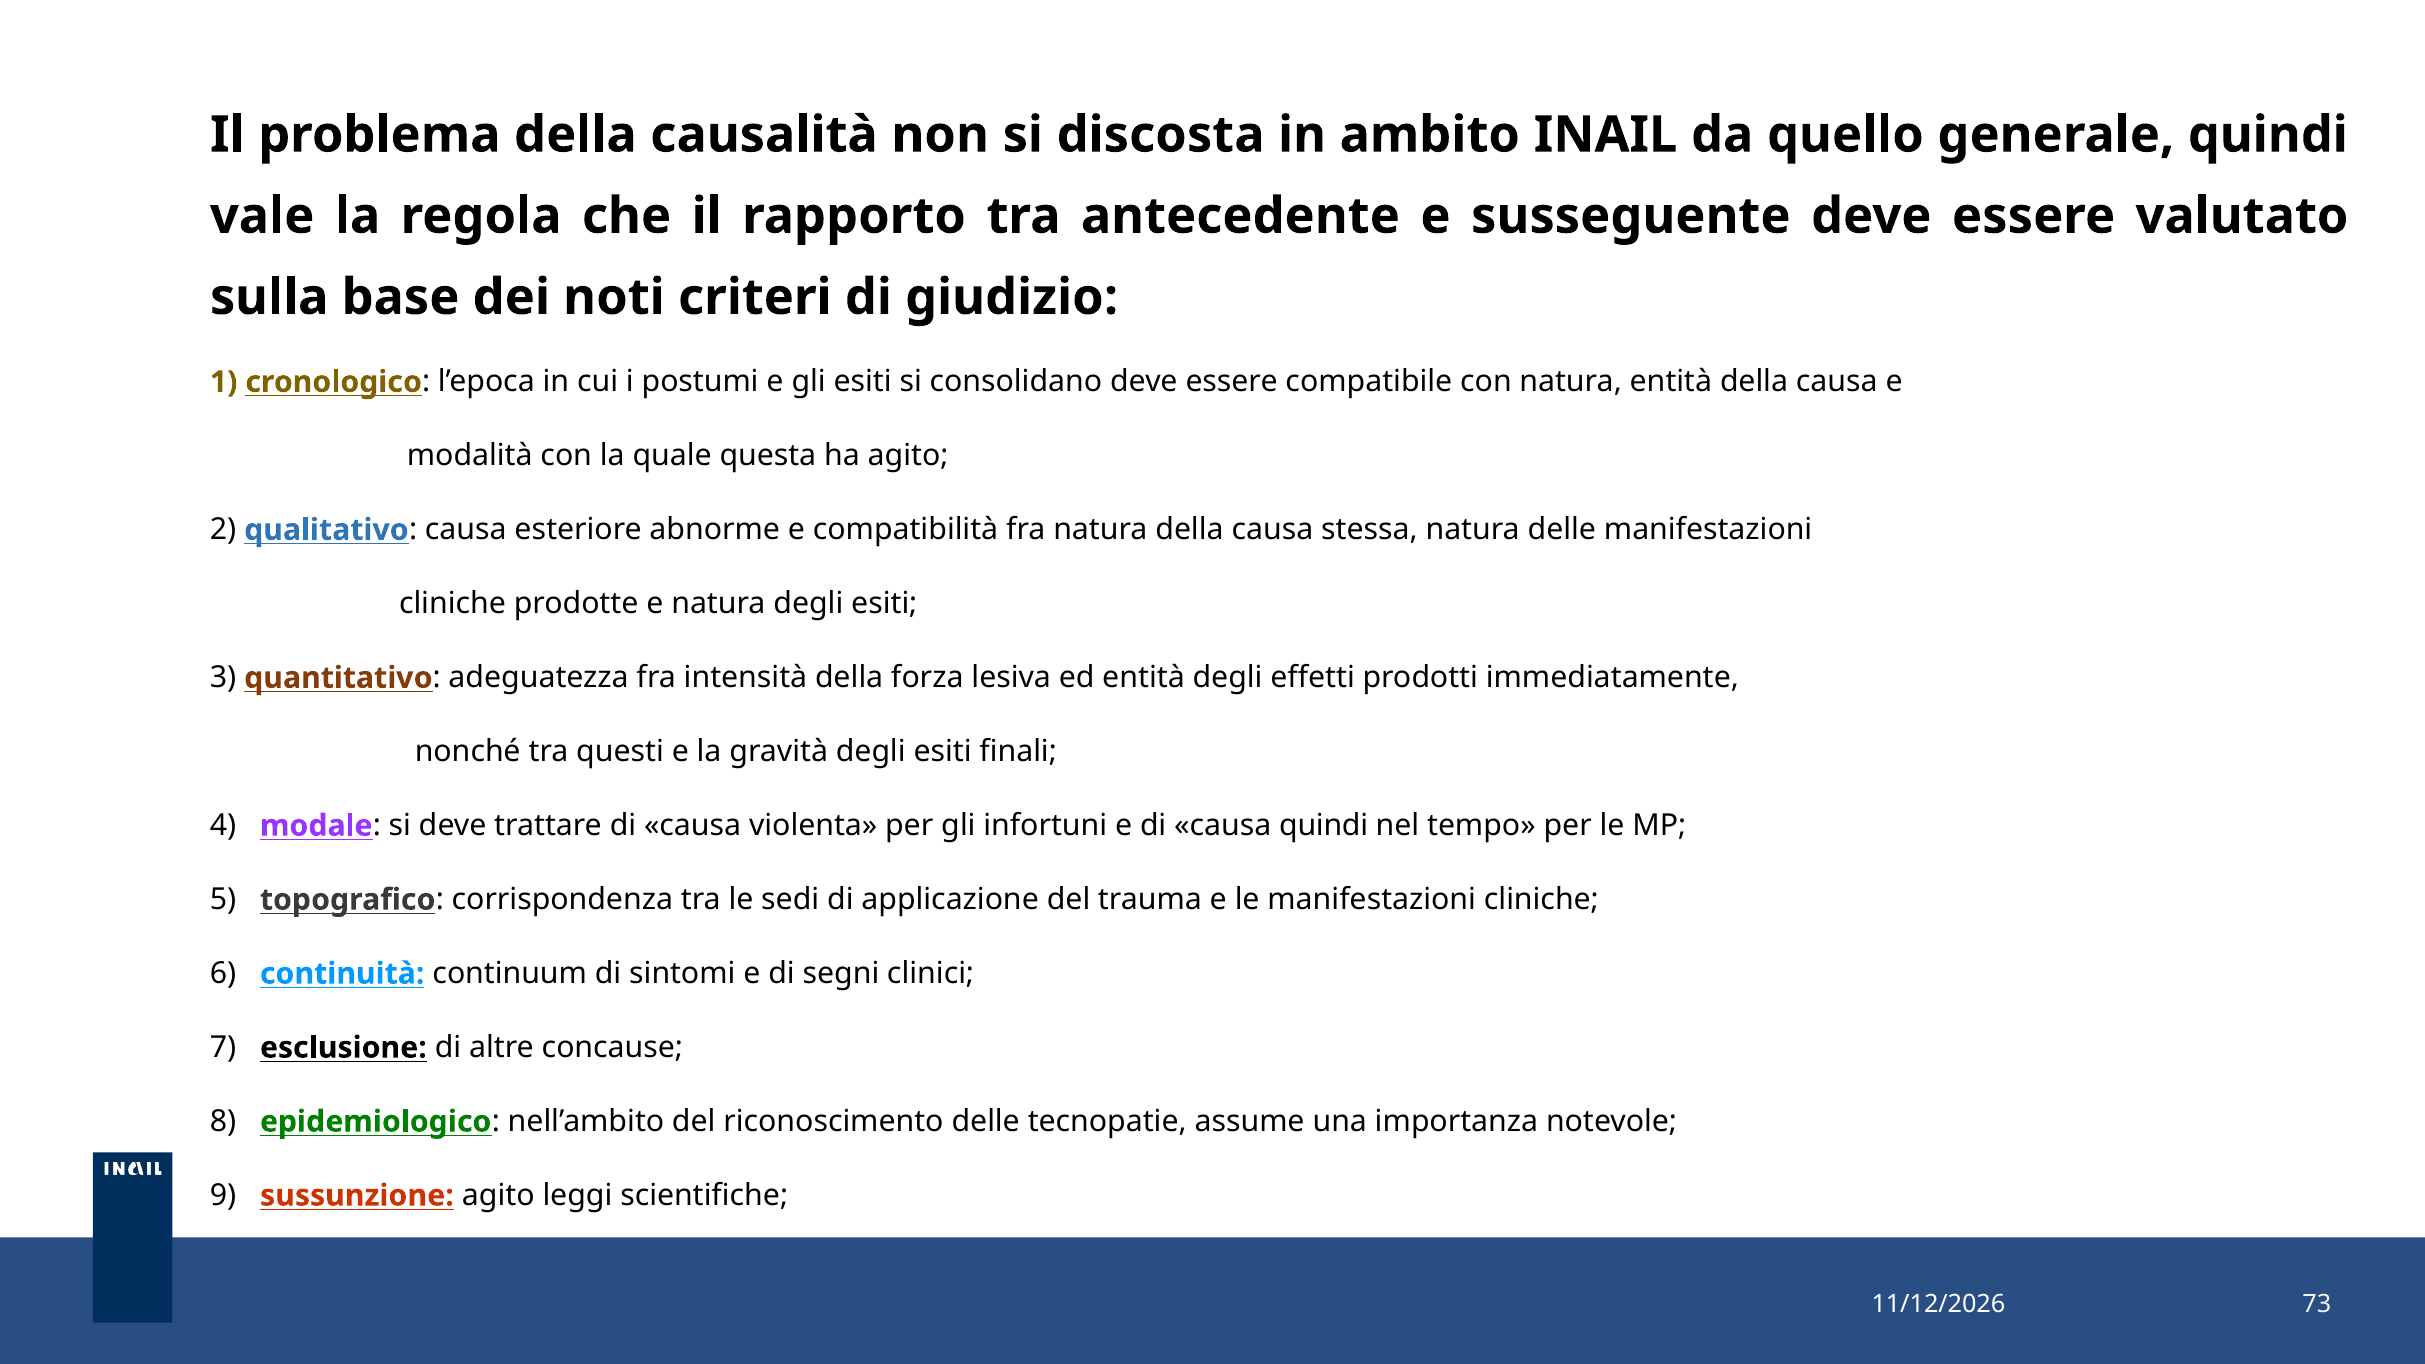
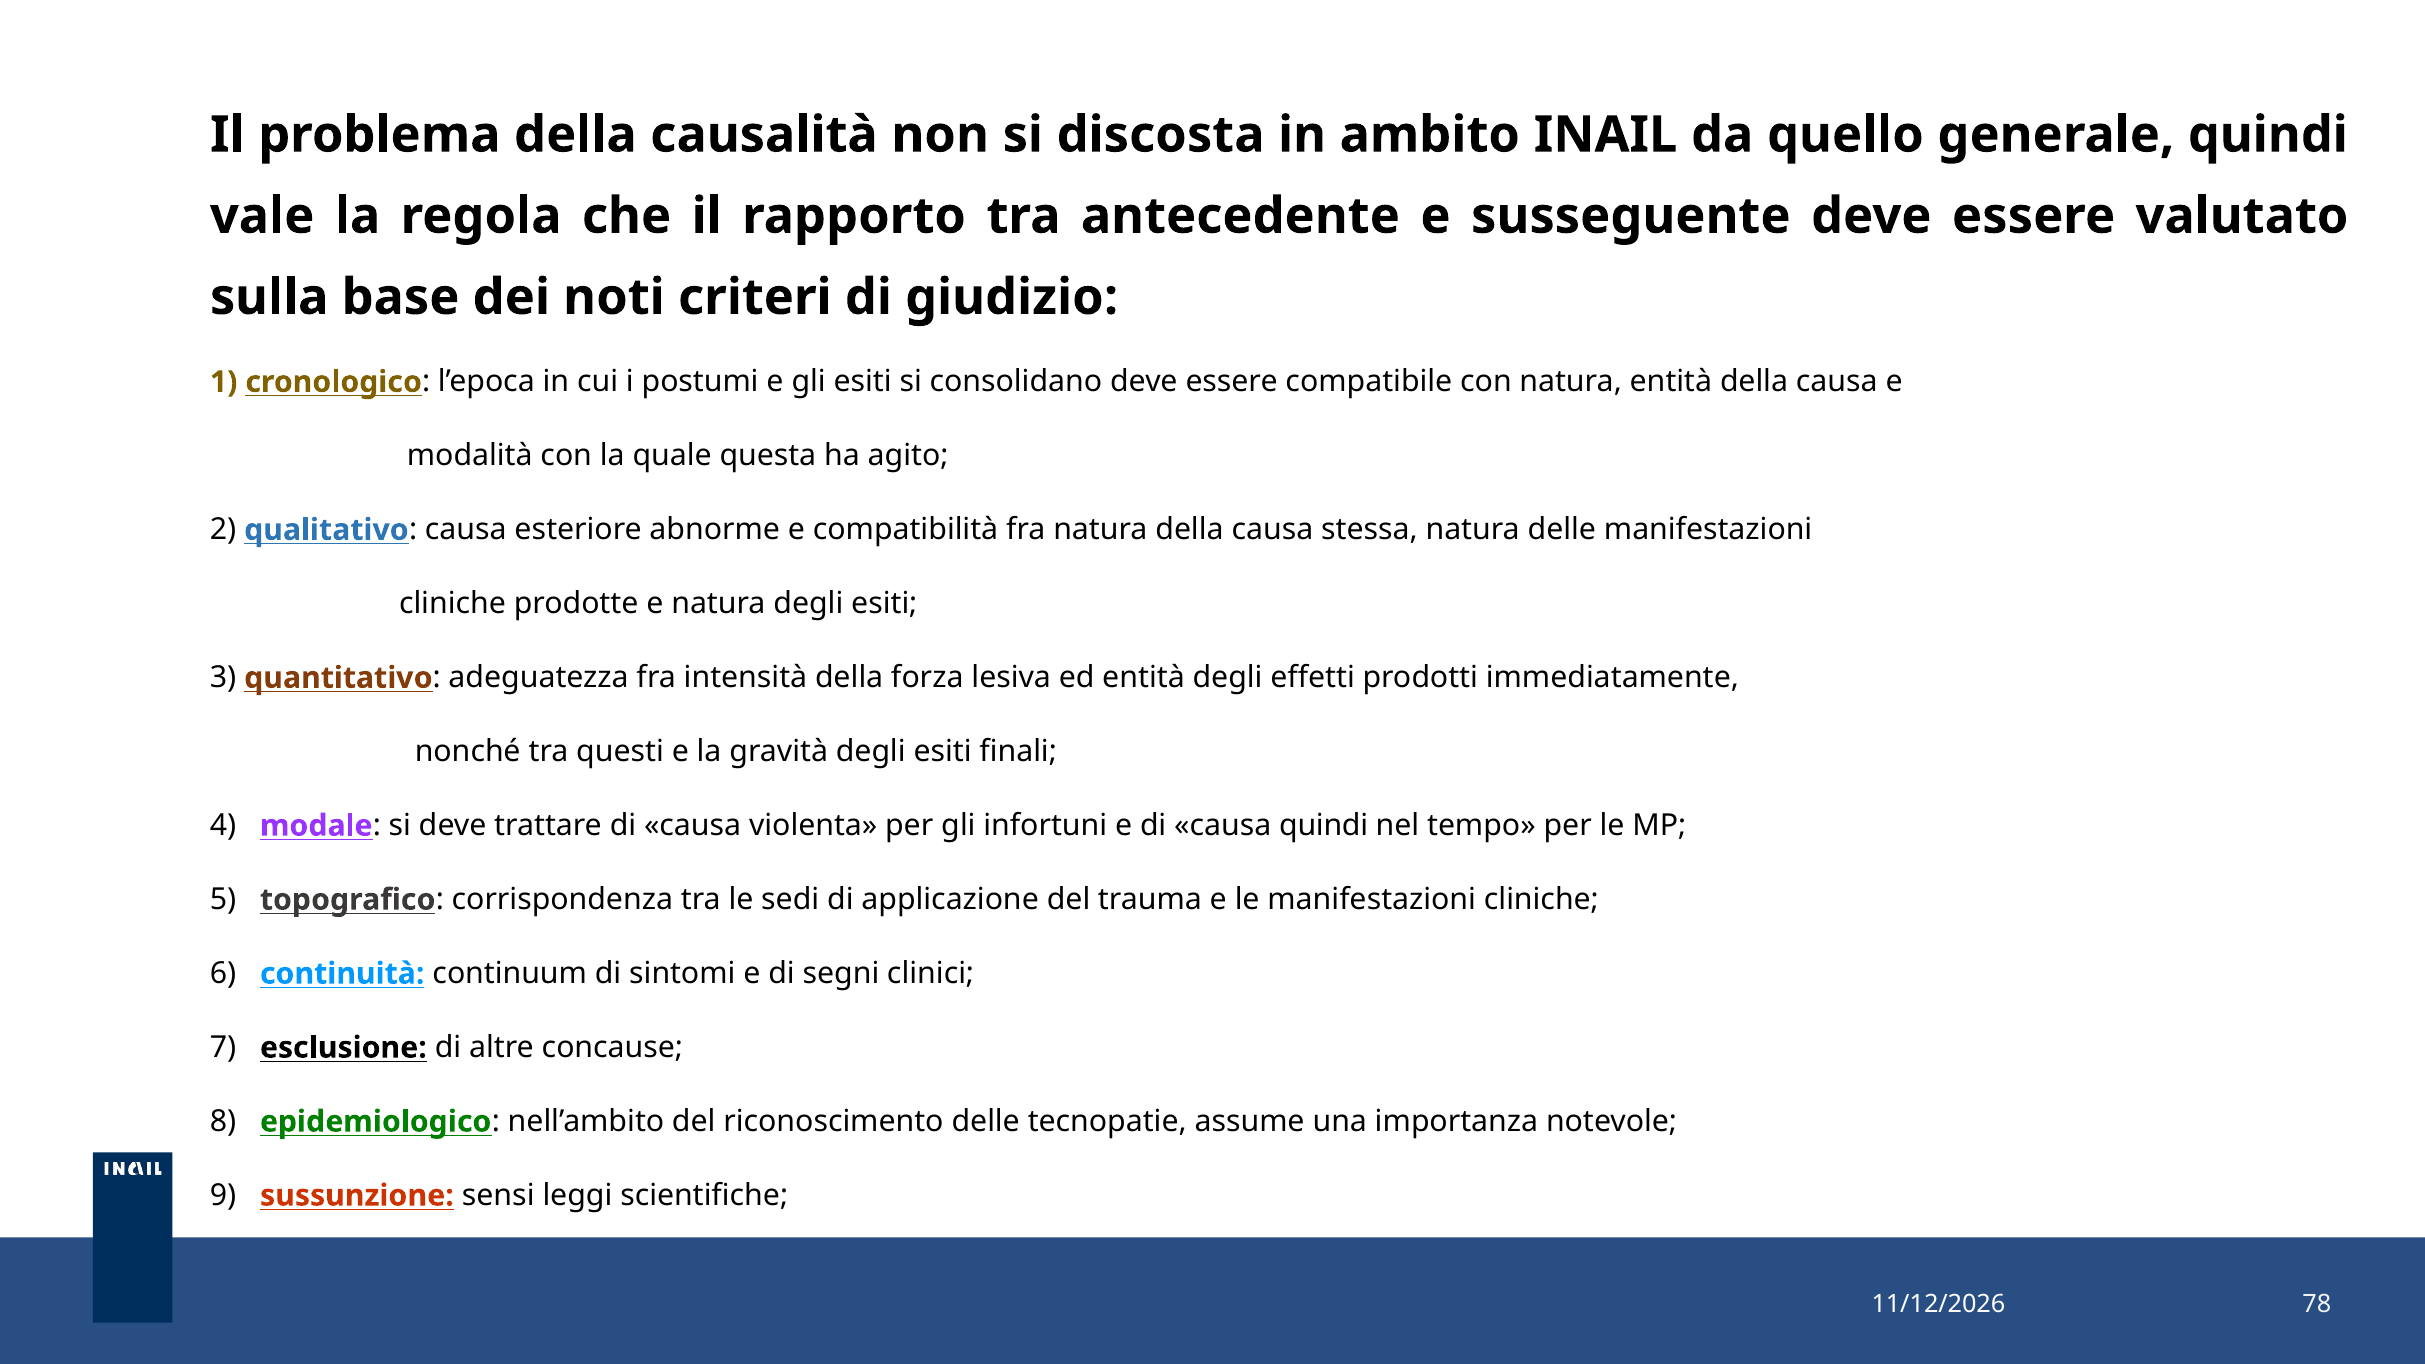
sussunzione agito: agito -> sensi
73: 73 -> 78
